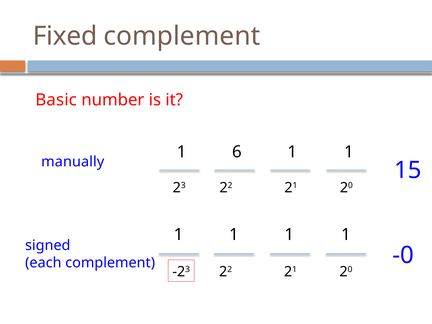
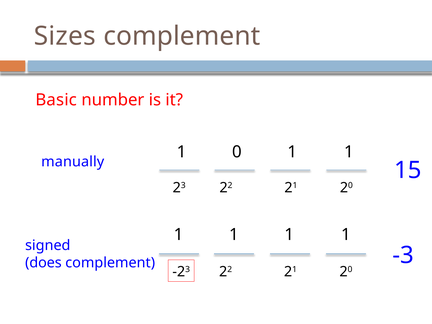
Fixed: Fixed -> Sizes
6: 6 -> 0
-0: -0 -> -3
each: each -> does
